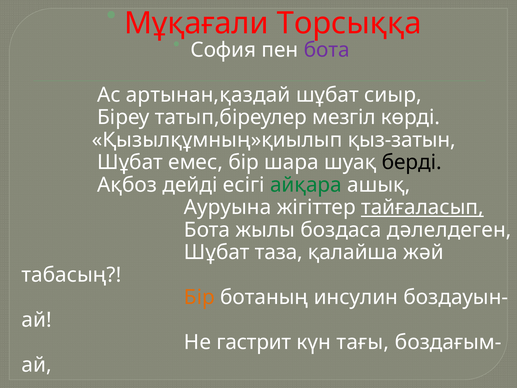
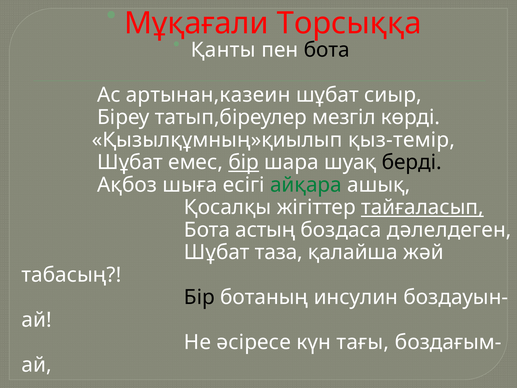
София: София -> Қанты
бота at (327, 50) colour: purple -> black
артынан,қаздай: артынан,қаздай -> артынан,казеин
қыз-затын: қыз-затын -> қыз-темір
бір at (244, 162) underline: none -> present
дейді: дейді -> шыға
Ауруына: Ауруына -> Қосалқы
жылы: жылы -> астың
Бір at (199, 297) colour: orange -> black
гастрит: гастрит -> әсіресе
